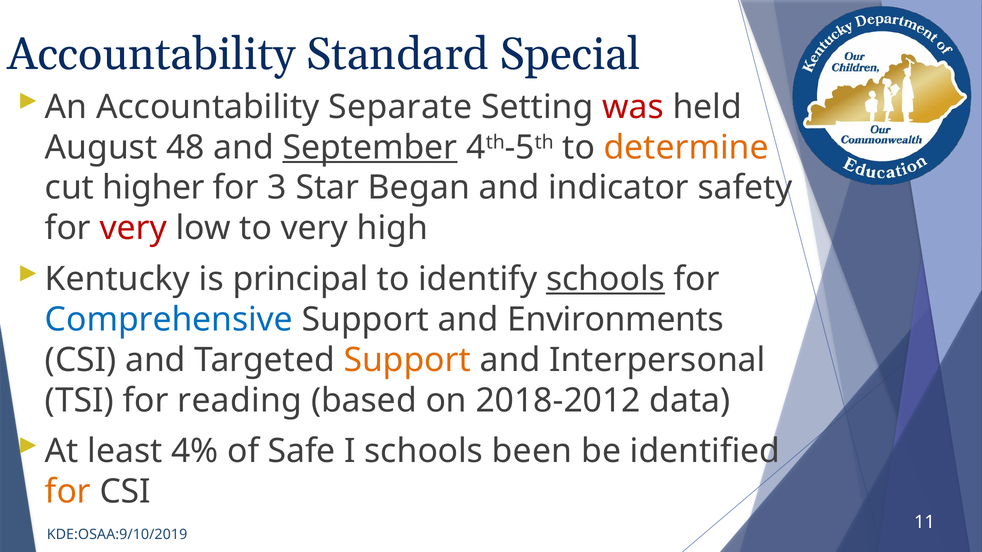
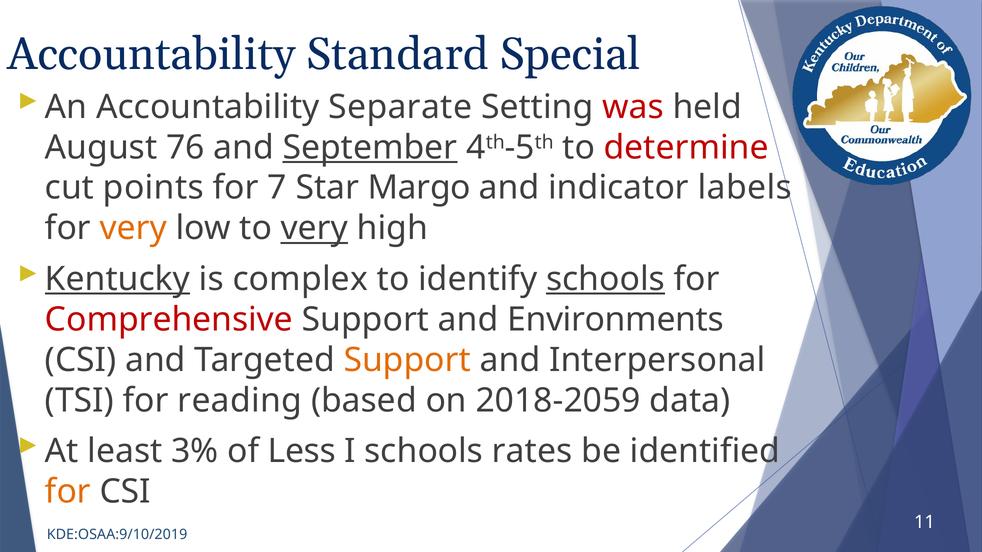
48: 48 -> 76
determine colour: orange -> red
higher: higher -> points
3: 3 -> 7
Began: Began -> Margo
safety: safety -> labels
very at (133, 228) colour: red -> orange
very at (314, 228) underline: none -> present
Kentucky underline: none -> present
principal: principal -> complex
Comprehensive colour: blue -> red
2018-2012: 2018-2012 -> 2018-2059
4%: 4% -> 3%
Safe: Safe -> Less
been: been -> rates
